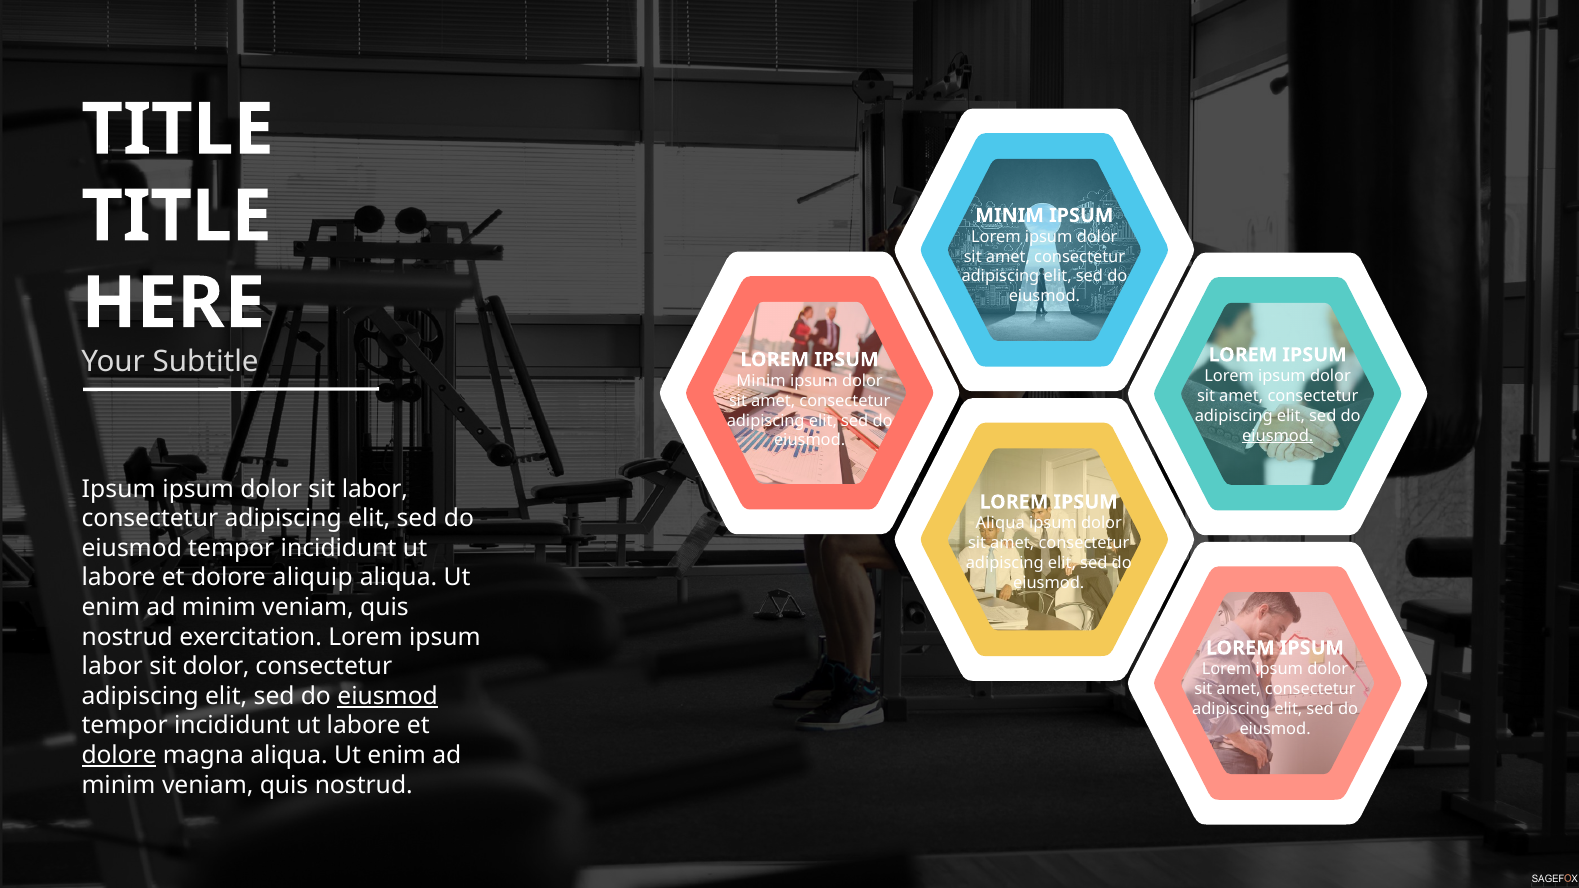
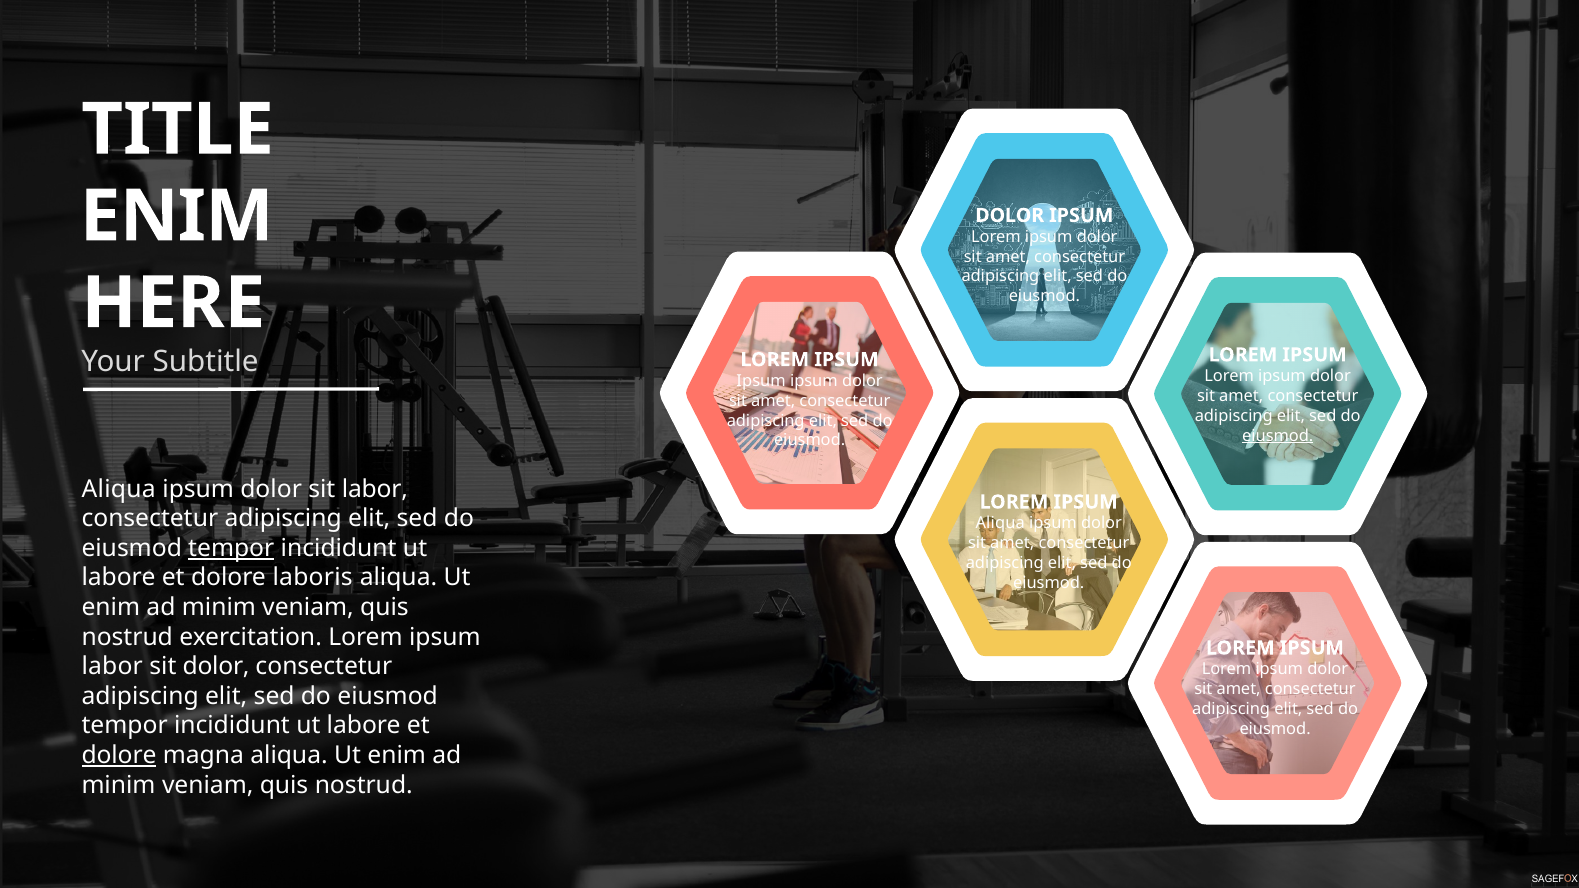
TITLE at (177, 217): TITLE -> ENIM
MINIM at (1010, 216): MINIM -> DOLOR
Minim at (761, 381): Minim -> Ipsum
Ipsum at (119, 489): Ipsum -> Aliqua
tempor at (231, 548) underline: none -> present
aliquip: aliquip -> laboris
eiusmod at (388, 696) underline: present -> none
